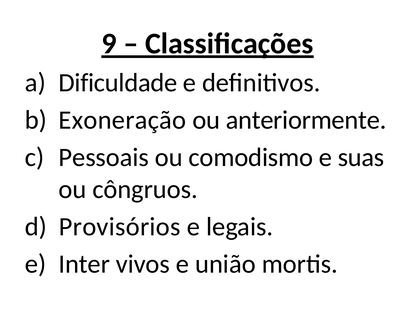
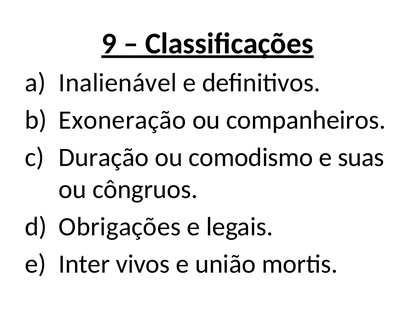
Dificuldade: Dificuldade -> Inalienável
anteriormente: anteriormente -> companheiros
Pessoais: Pessoais -> Duração
Provisórios: Provisórios -> Obrigações
